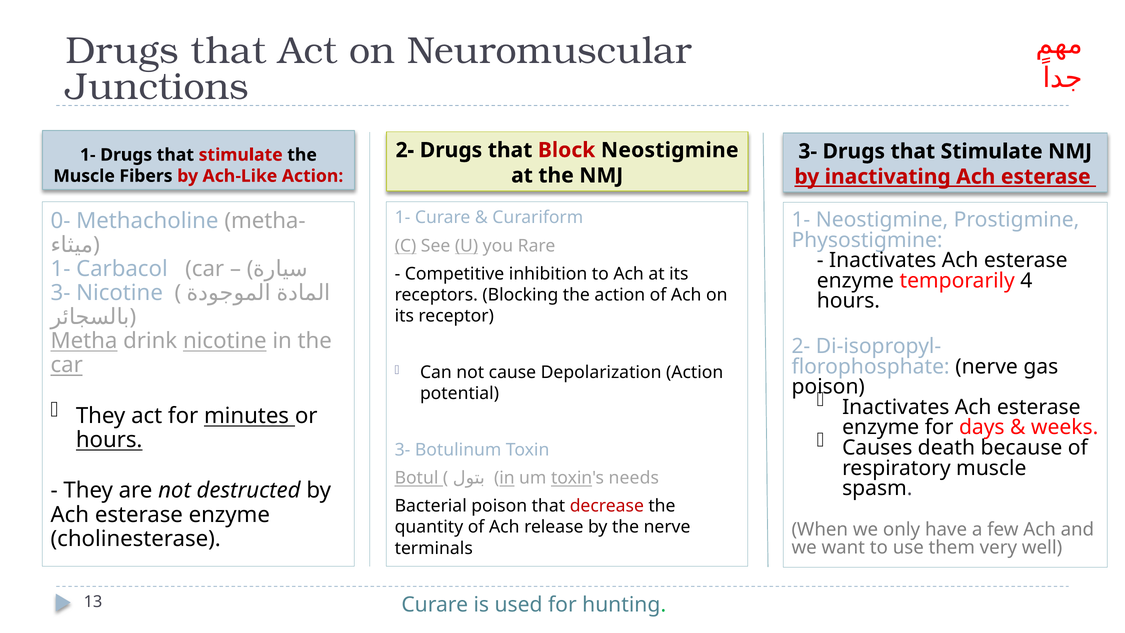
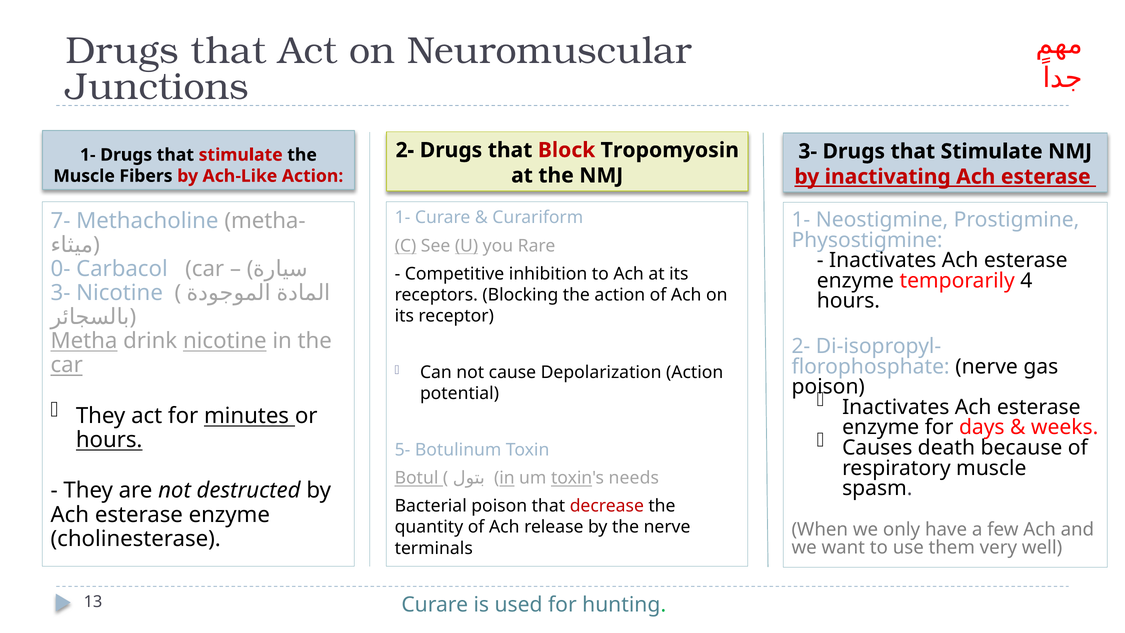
Block Neostigmine: Neostigmine -> Tropomyosin
0-: 0- -> 7-
1- at (61, 269): 1- -> 0-
3- at (403, 450): 3- -> 5-
